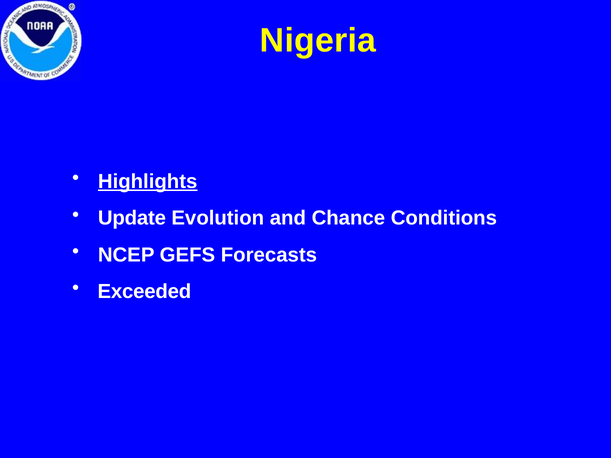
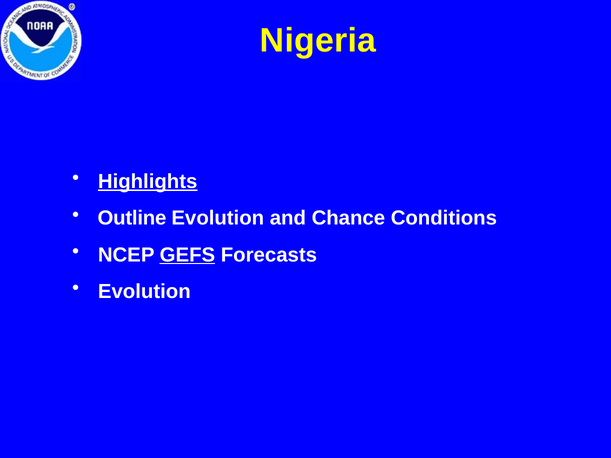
Update: Update -> Outline
GEFS underline: none -> present
Exceeded at (144, 292): Exceeded -> Evolution
